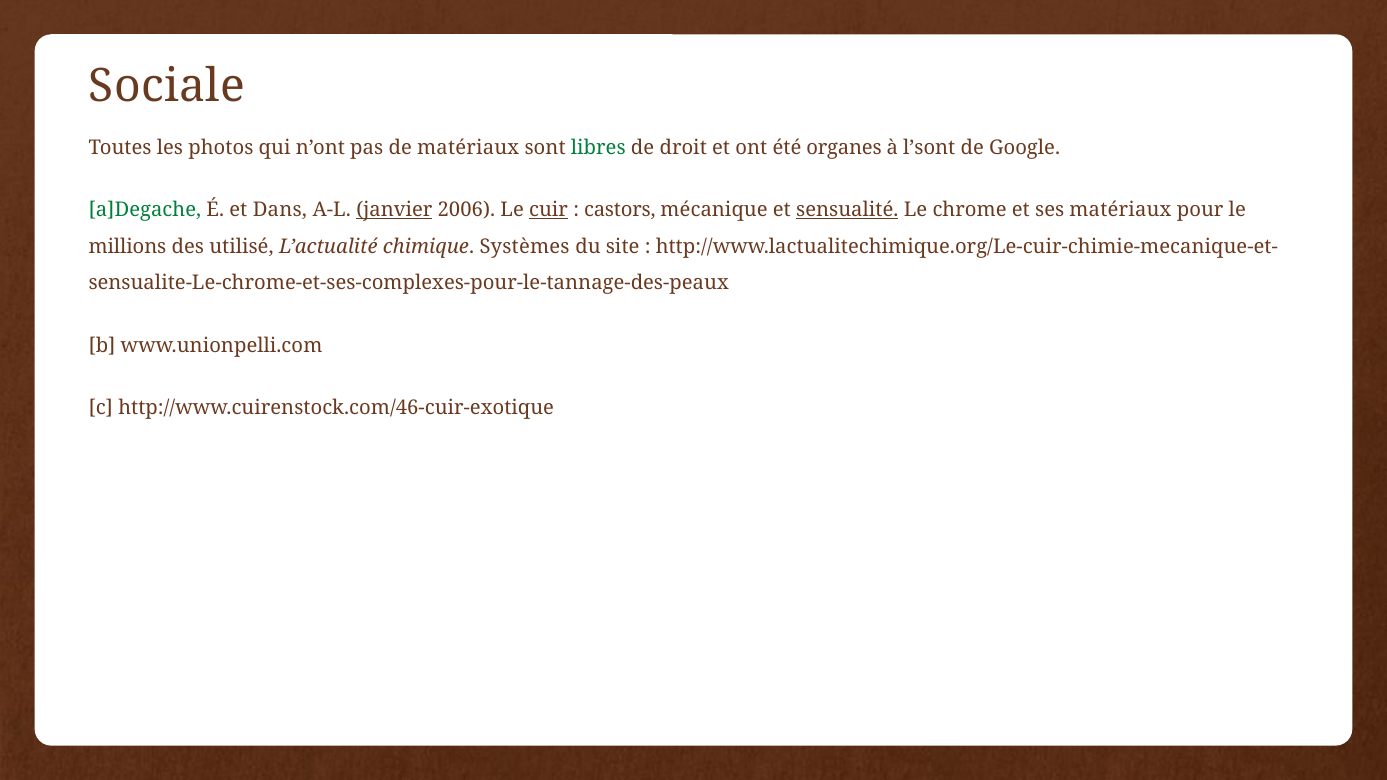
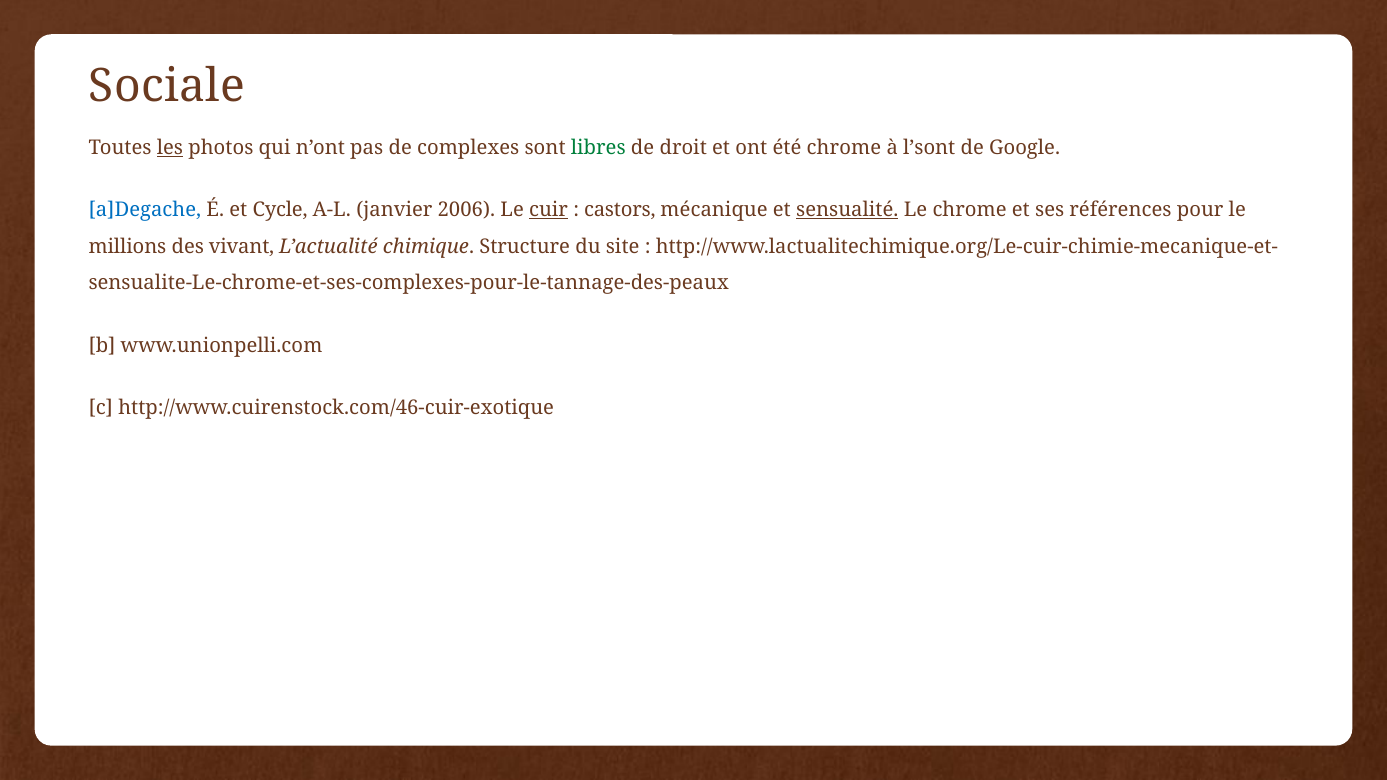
les underline: none -> present
de matériaux: matériaux -> complexes
été organes: organes -> chrome
a]Degache colour: green -> blue
Dans: Dans -> Cycle
janvier underline: present -> none
ses matériaux: matériaux -> références
utilisé: utilisé -> vivant
Systèmes: Systèmes -> Structure
